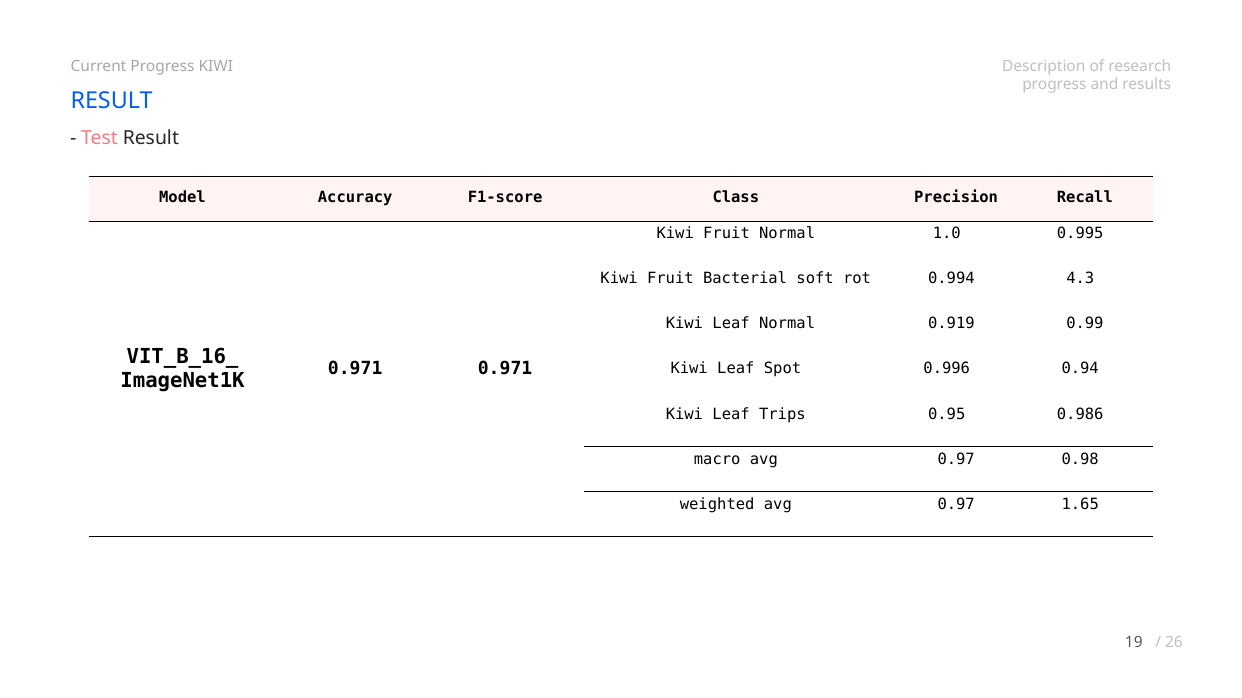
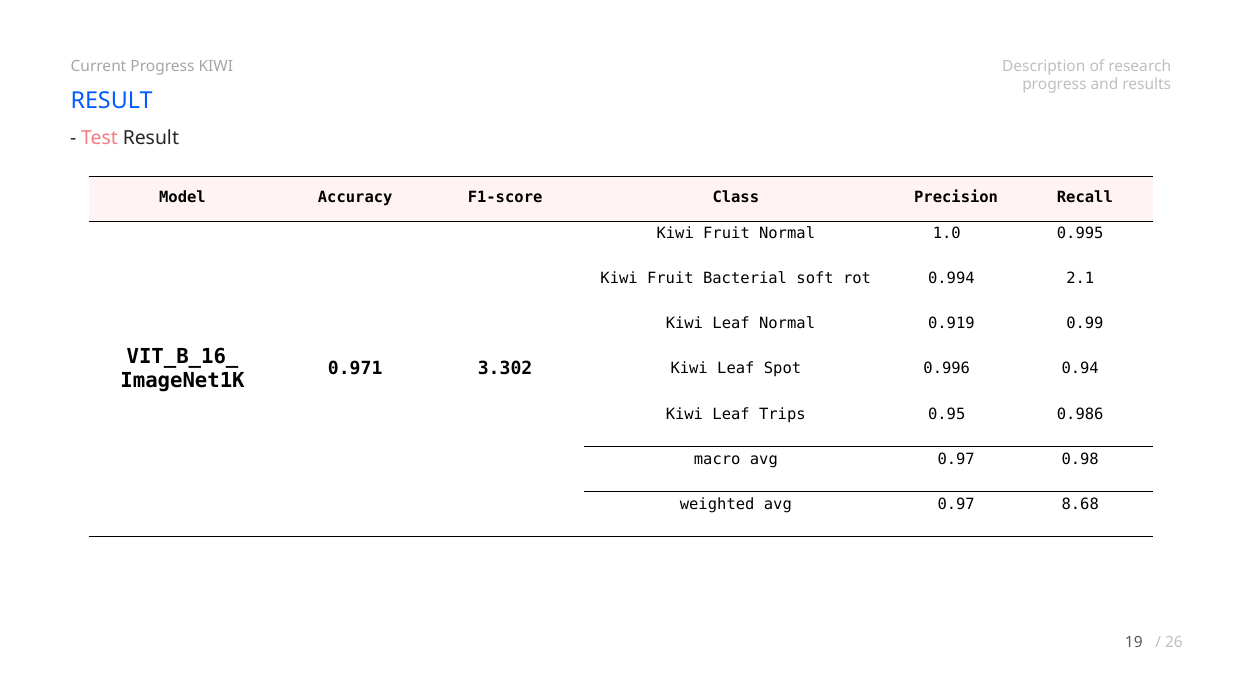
4.3: 4.3 -> 2.1
0.971 0.971: 0.971 -> 3.302
1.65: 1.65 -> 8.68
